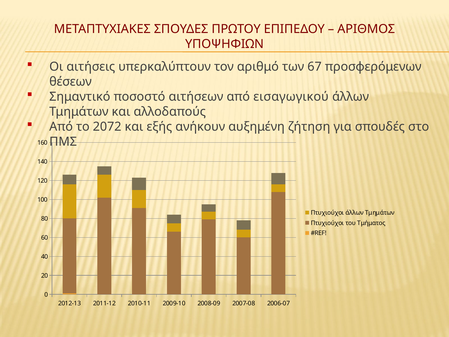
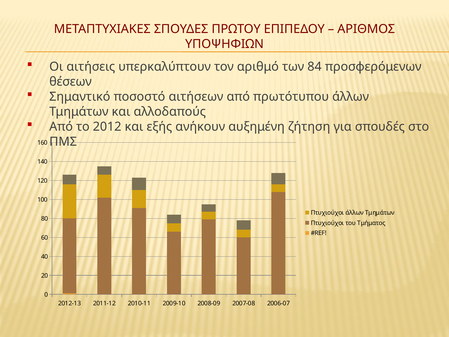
67: 67 -> 84
εισαγωγικού: εισαγωγικού -> πρωτότυπου
2072: 2072 -> 2012
